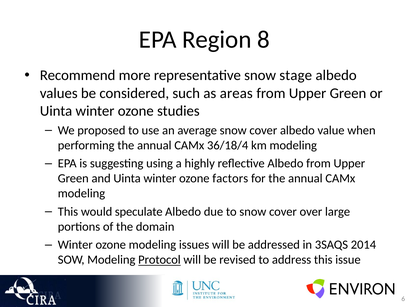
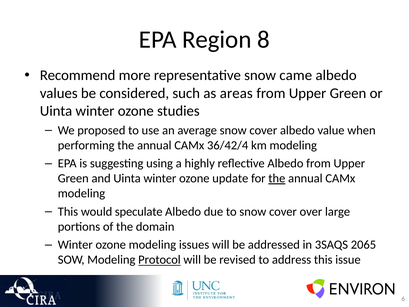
stage: stage -> came
36/18/4: 36/18/4 -> 36/42/4
factors: factors -> update
the at (277, 178) underline: none -> present
2014: 2014 -> 2065
